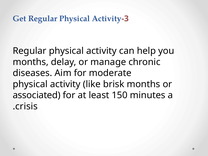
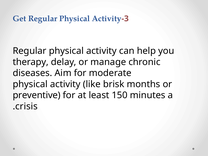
months at (31, 62): months -> therapy
associated: associated -> preventive
